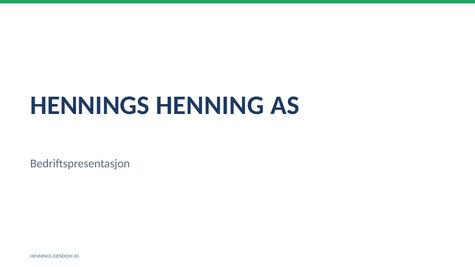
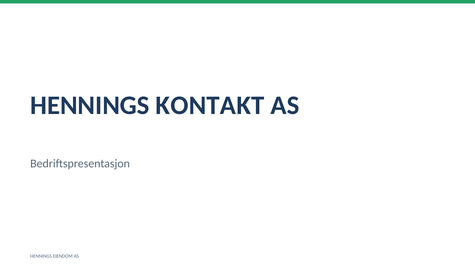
HENNING: HENNING -> KONTAKT
